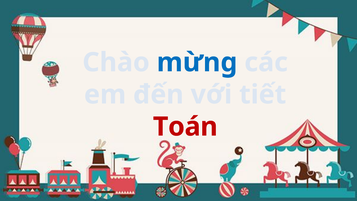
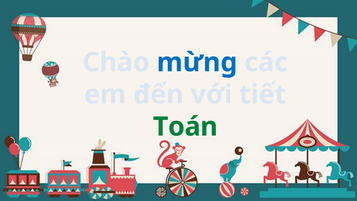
Toán colour: red -> green
